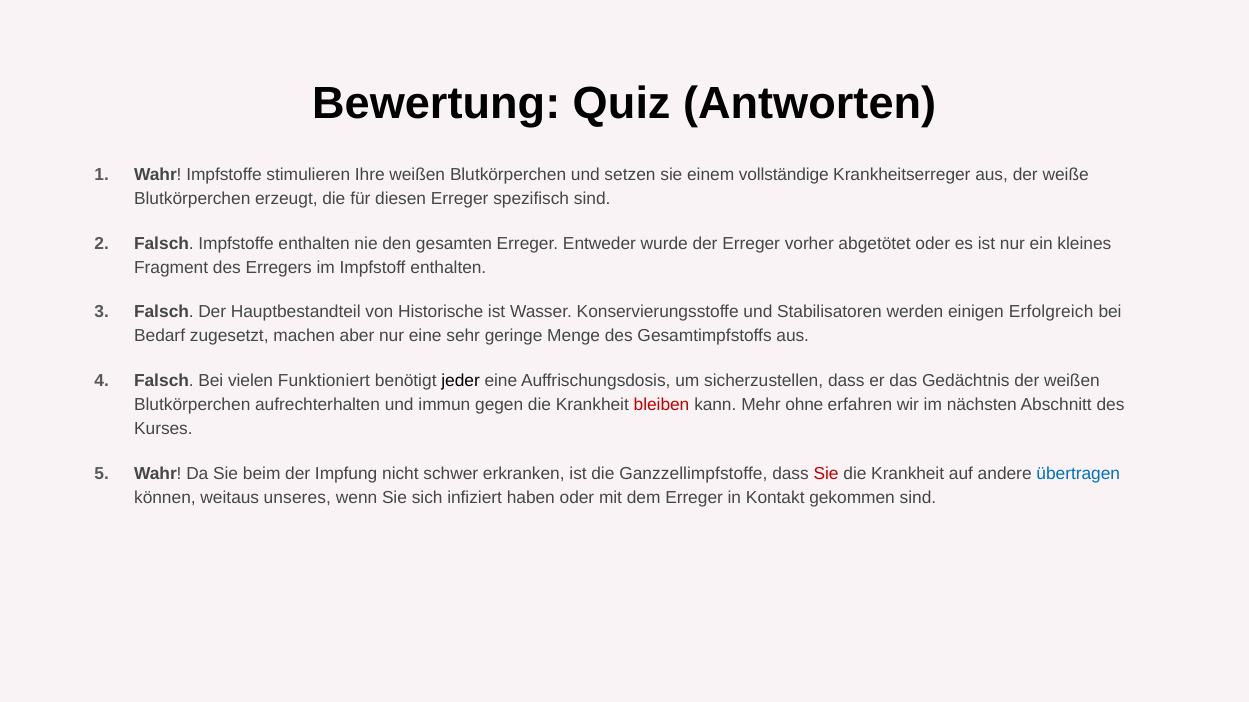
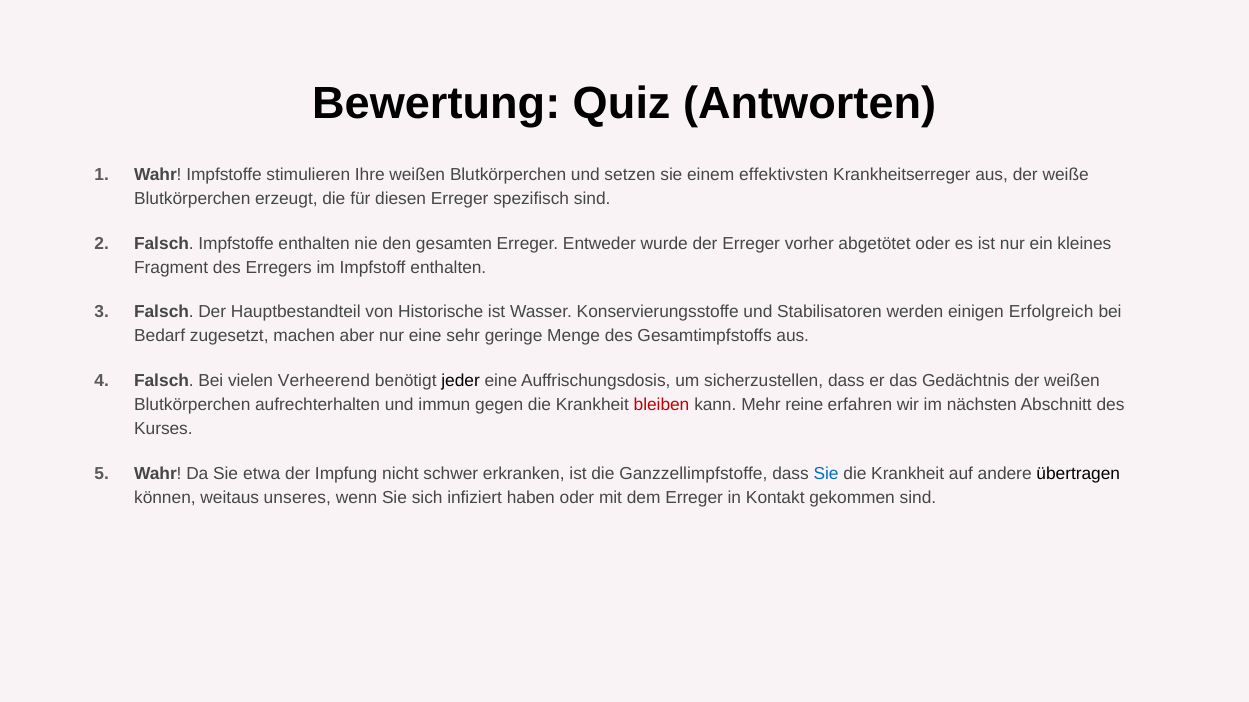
vollständige: vollständige -> effektivsten
Funktioniert: Funktioniert -> Verheerend
ohne: ohne -> reine
beim: beim -> etwa
Sie at (826, 474) colour: red -> blue
übertragen colour: blue -> black
